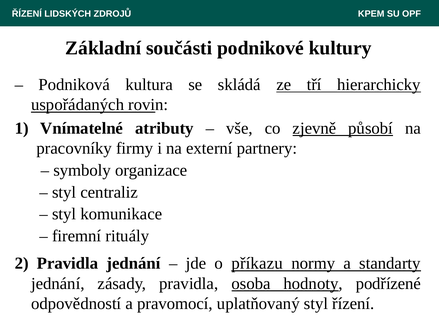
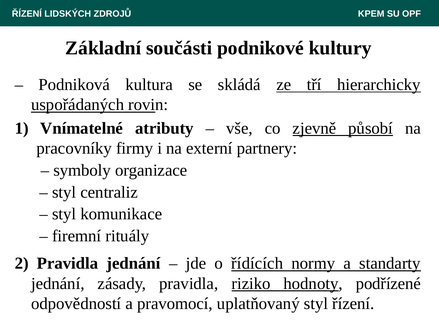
příkazu: příkazu -> řídících
osoba: osoba -> riziko
